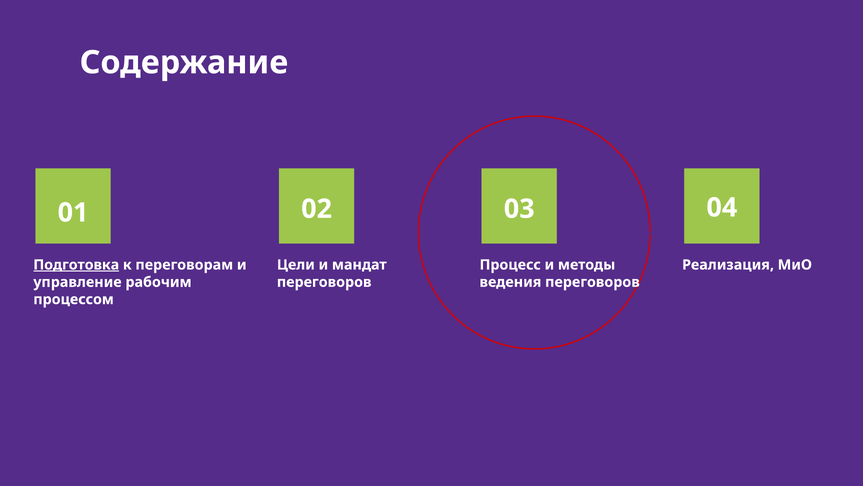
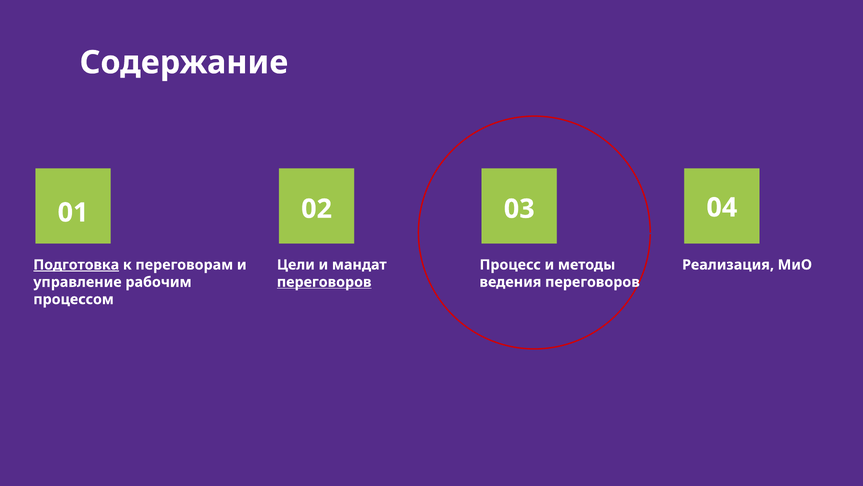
переговоров at (324, 282) underline: none -> present
